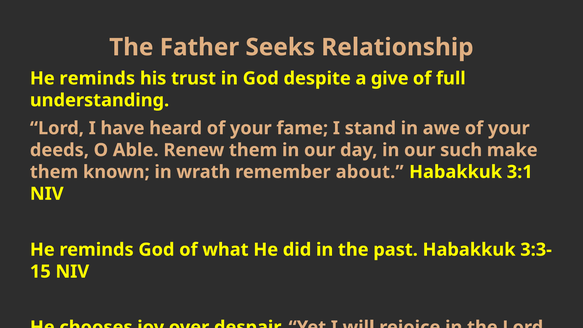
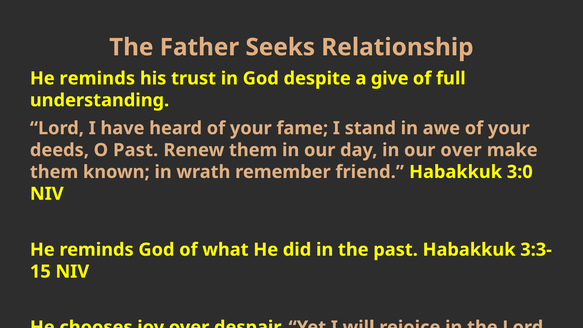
O Able: Able -> Past
our such: such -> over
about: about -> friend
3:1: 3:1 -> 3:0
